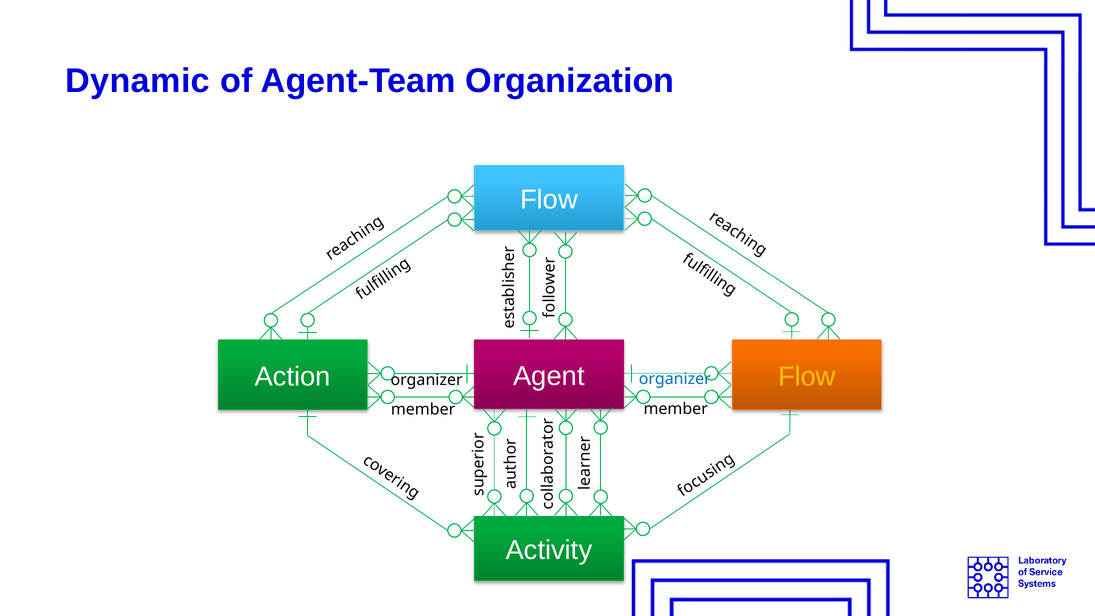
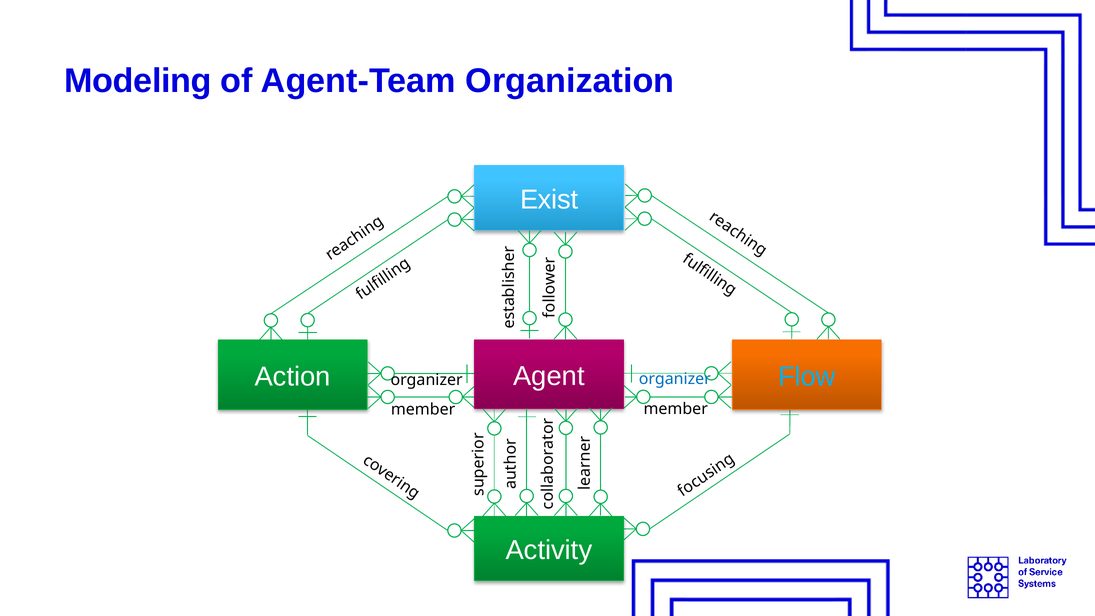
Dynamic: Dynamic -> Modeling
Flow at (549, 200): Flow -> Exist
Flow at (807, 377) colour: yellow -> light blue
